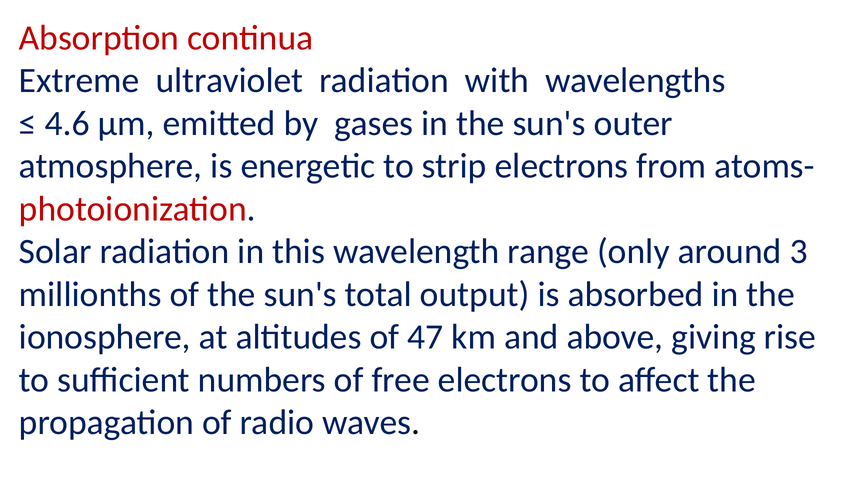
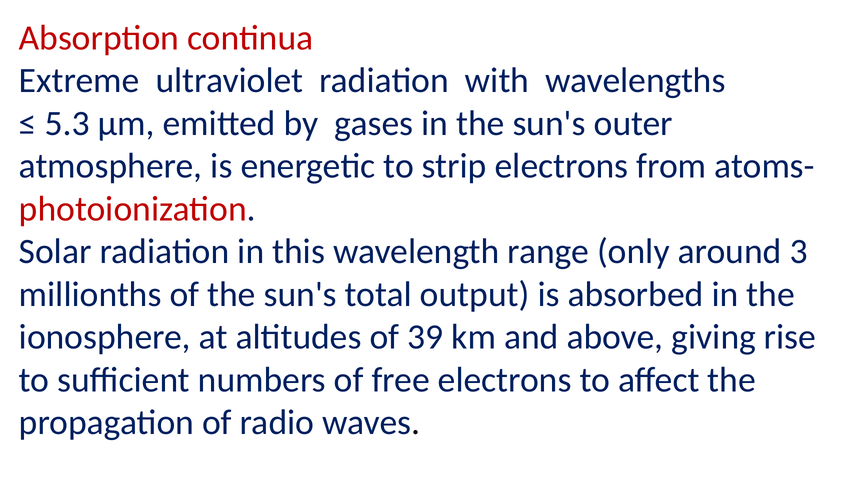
4.6: 4.6 -> 5.3
47: 47 -> 39
